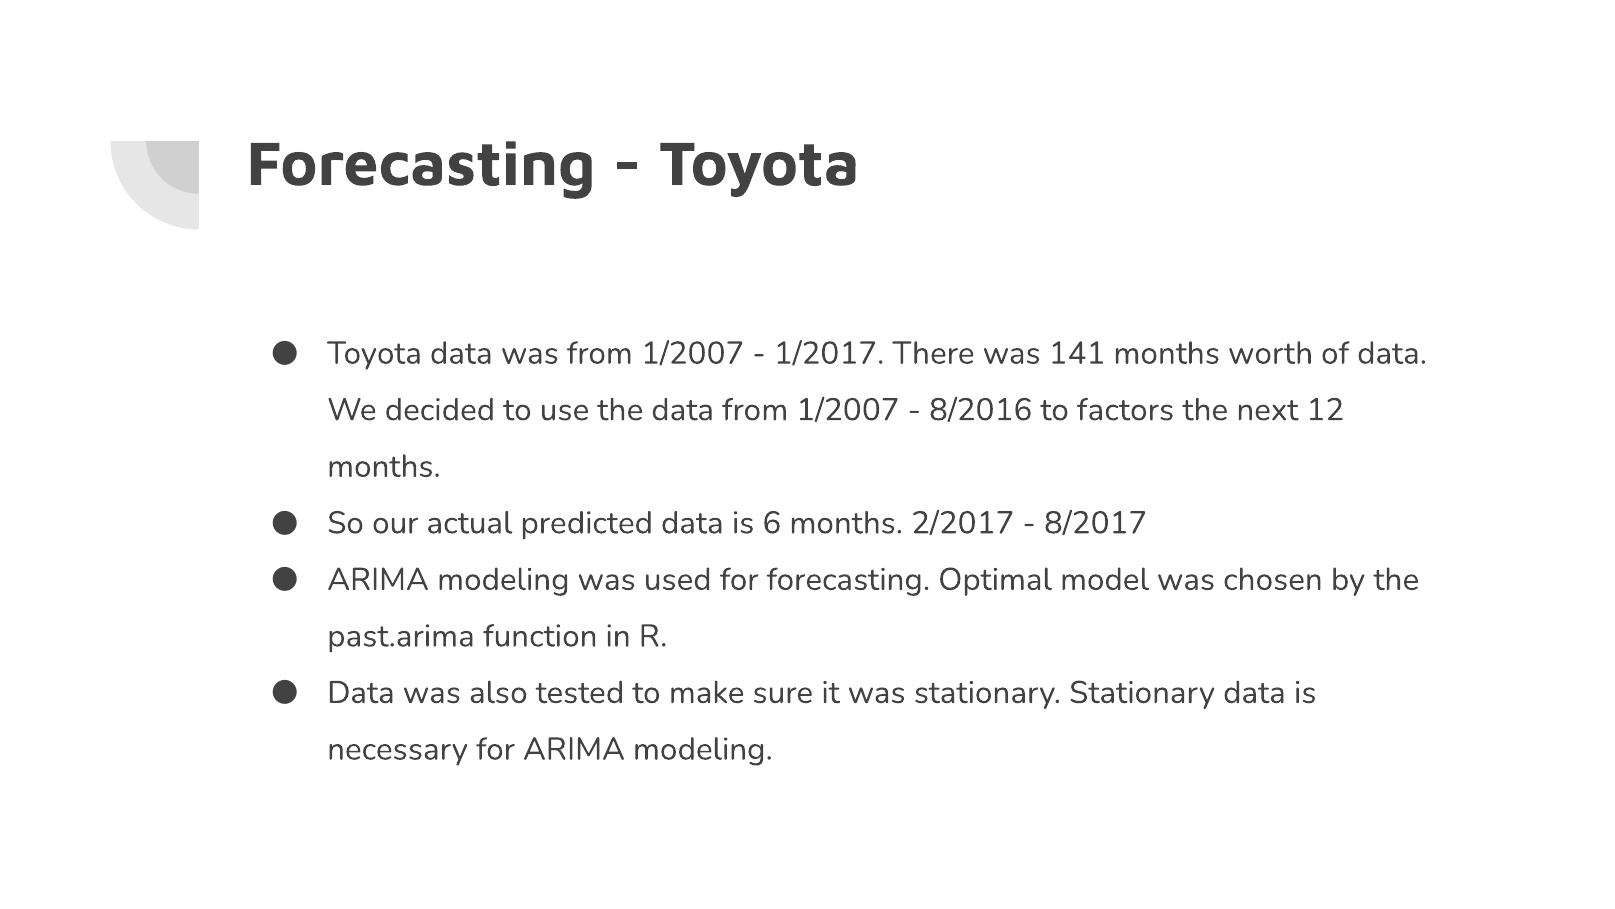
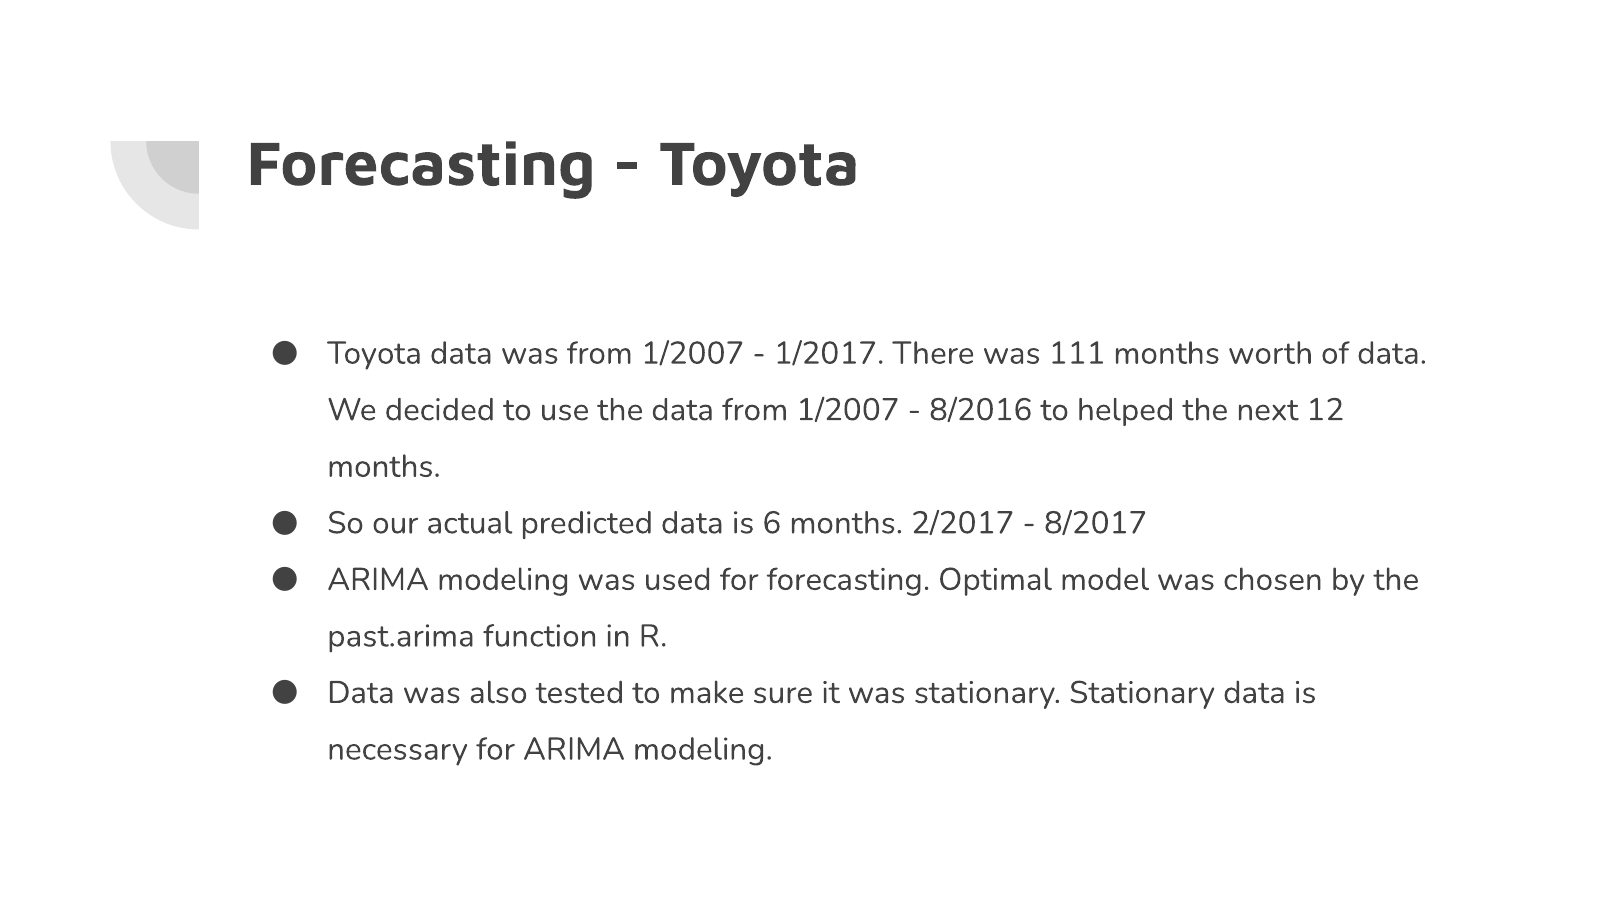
141: 141 -> 111
factors: factors -> helped
